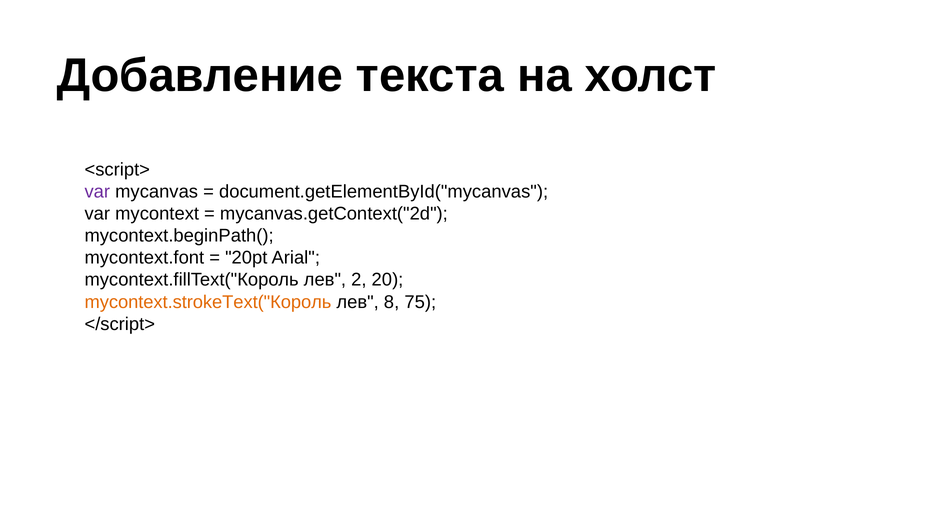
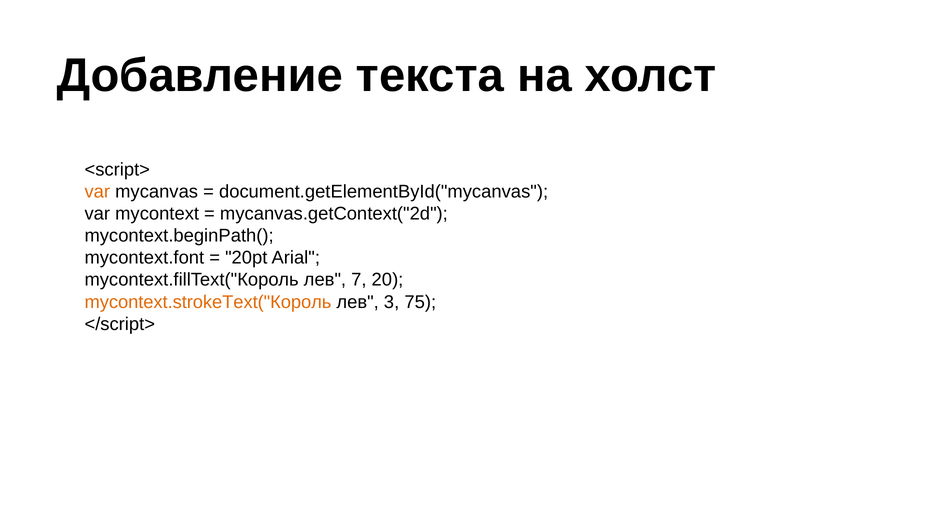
var at (97, 191) colour: purple -> orange
2: 2 -> 7
8: 8 -> 3
